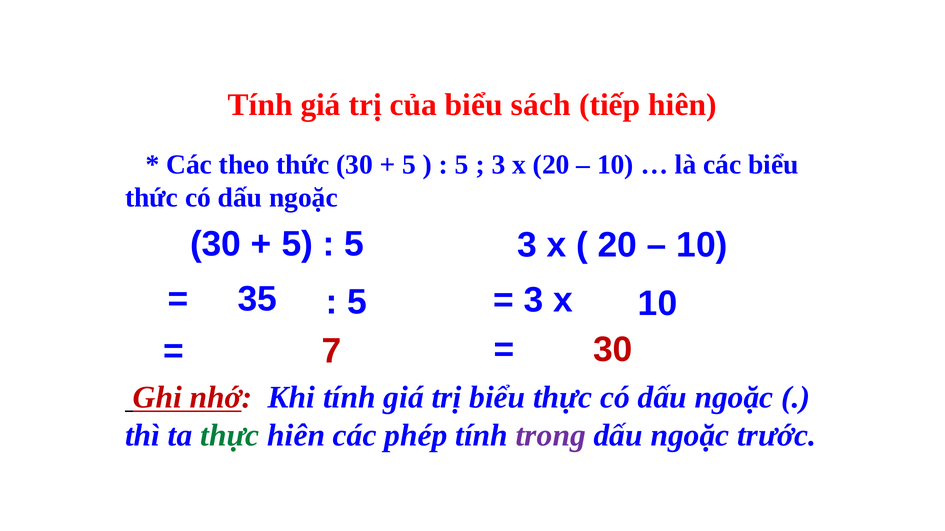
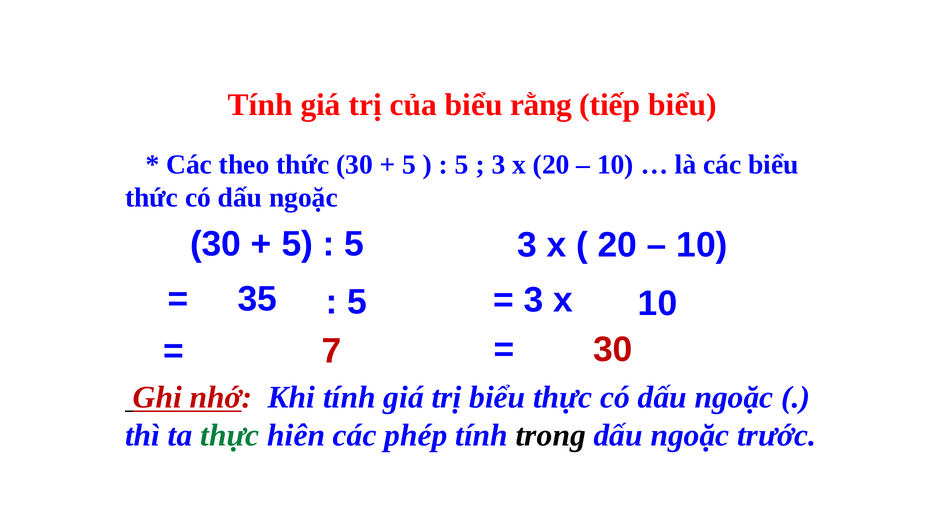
sách: sách -> rằng
tiếp hiên: hiên -> biểu
trong colour: purple -> black
